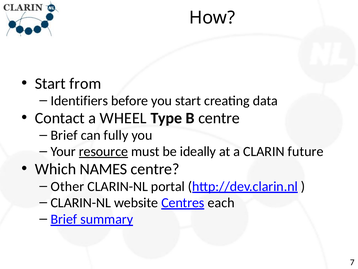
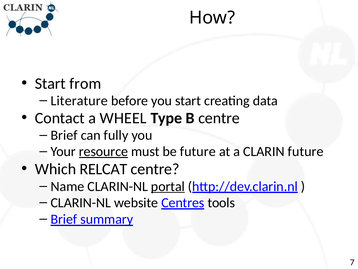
Identifiers: Identifiers -> Literature
be ideally: ideally -> future
NAMES: NAMES -> RELCAT
Other: Other -> Name
portal underline: none -> present
each: each -> tools
